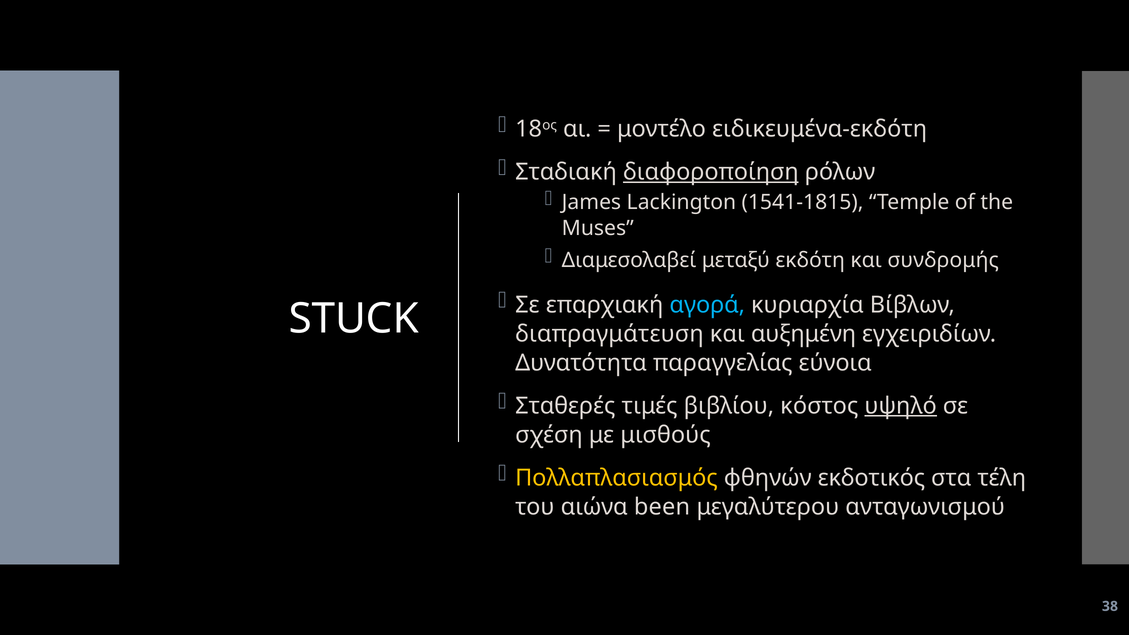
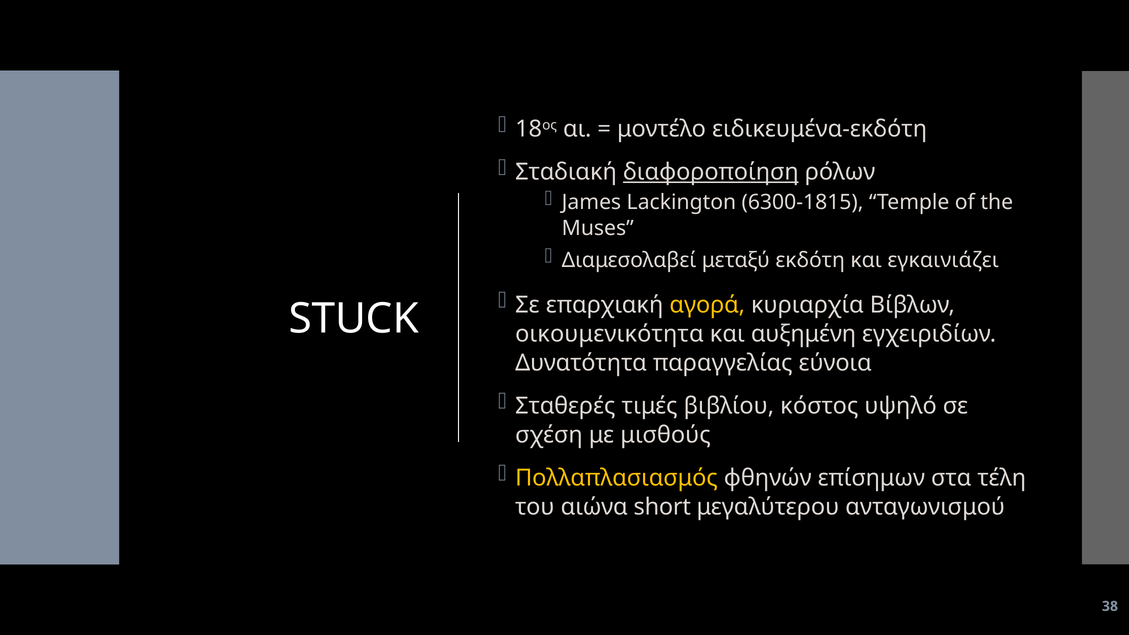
1541-1815: 1541-1815 -> 6300-1815
συνδρομής: συνδρομής -> εγκαινιάζει
αγορά colour: light blue -> yellow
διαπραγμάτευση: διαπραγμάτευση -> οικουμενικότητα
υψηλό underline: present -> none
εκδοτικός: εκδοτικός -> επίσημων
been: been -> short
